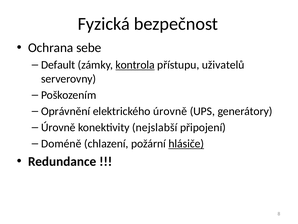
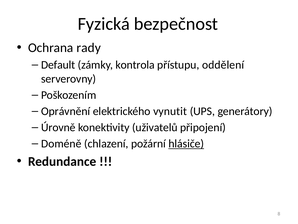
sebe: sebe -> rady
kontrola underline: present -> none
uživatelů: uživatelů -> oddělení
elektrického úrovně: úrovně -> vynutit
nejslabší: nejslabší -> uživatelů
